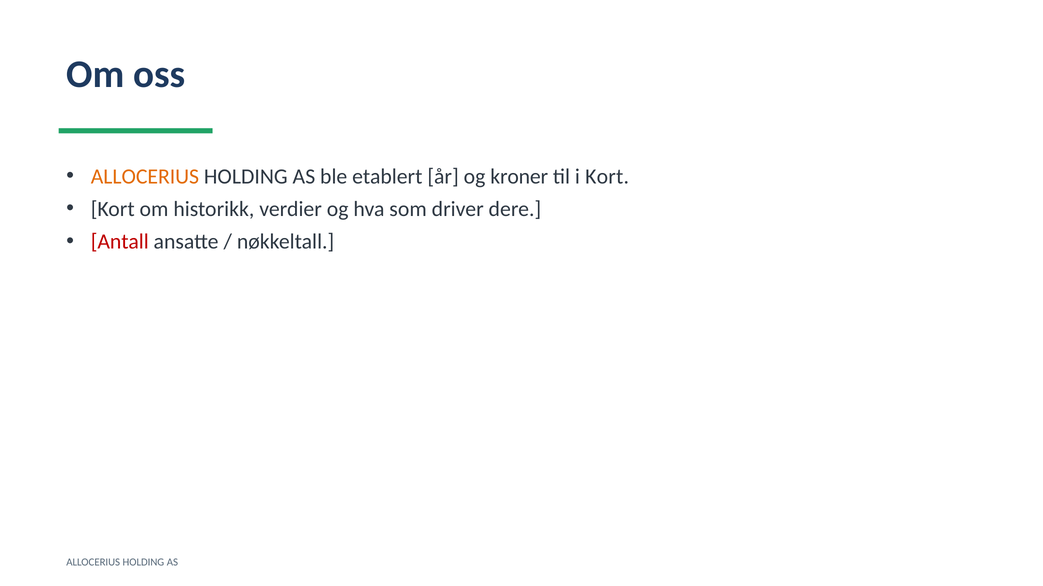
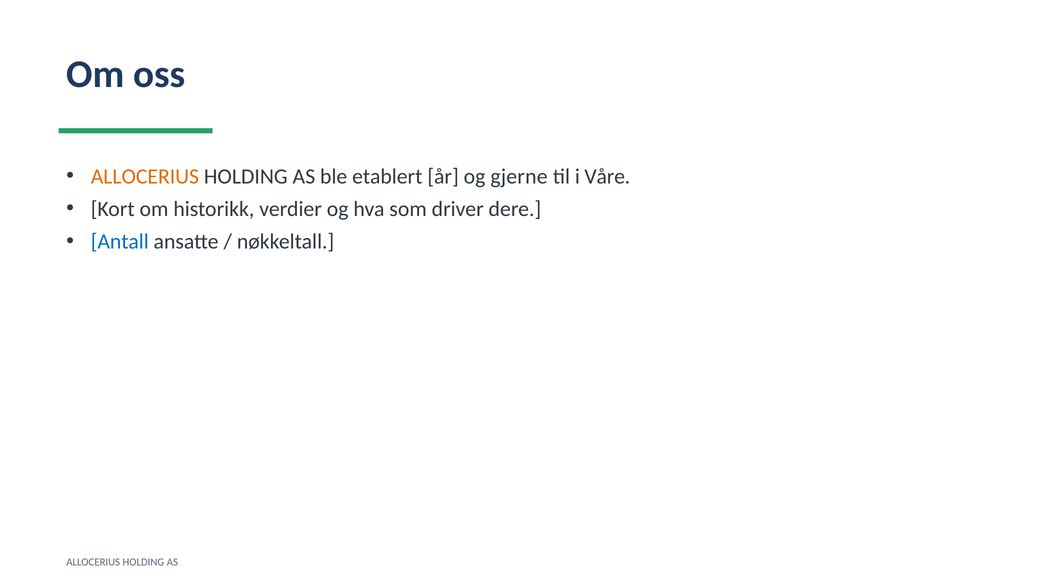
kroner: kroner -> gjerne
i Kort: Kort -> Våre
Antall colour: red -> blue
